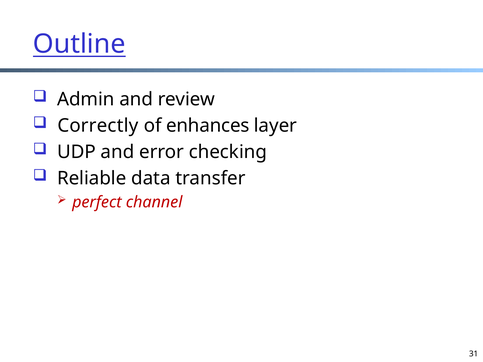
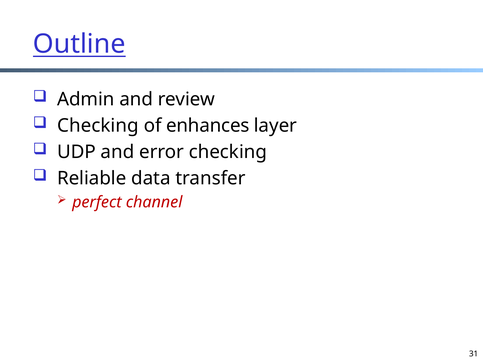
Correctly at (98, 126): Correctly -> Checking
